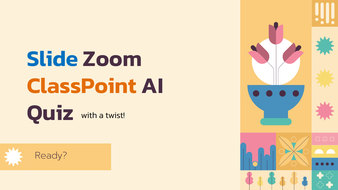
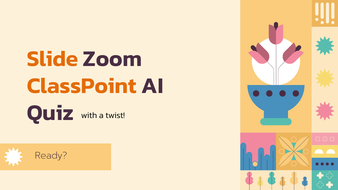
Slide colour: blue -> orange
